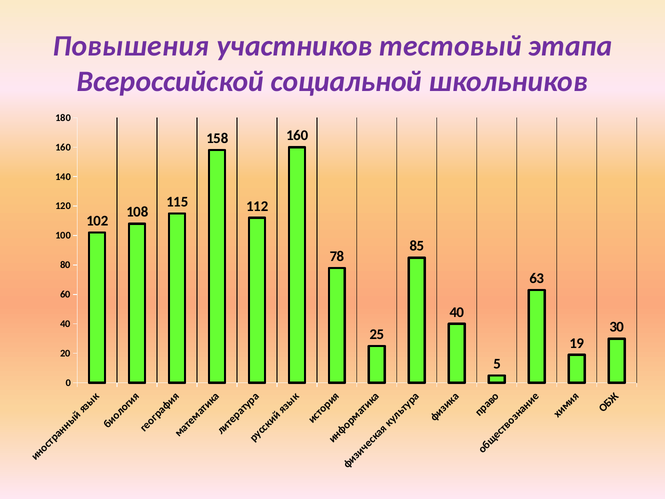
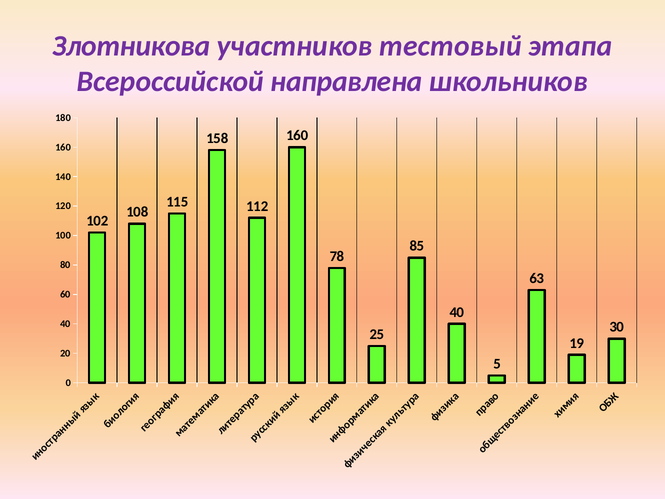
Повышения: Повышения -> Злотникова
социальной: социальной -> направлена
